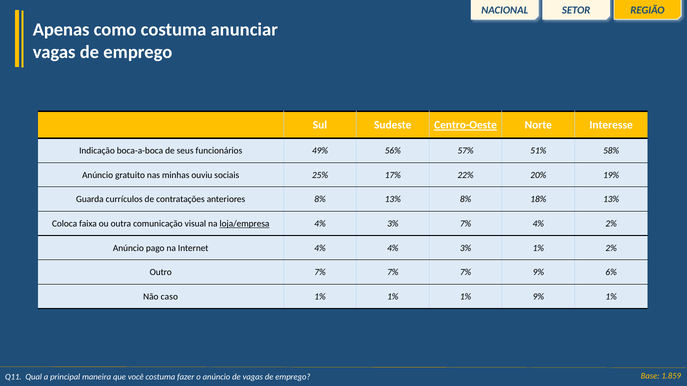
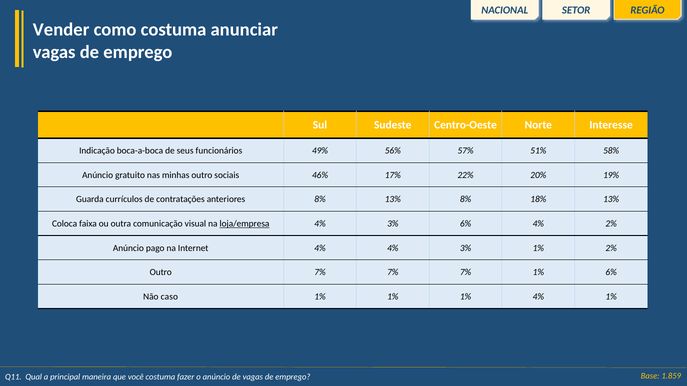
Apenas: Apenas -> Vender
Centro-Oeste underline: present -> none
minhas ouviu: ouviu -> outro
25%: 25% -> 46%
3% 7%: 7% -> 6%
7% 9%: 9% -> 1%
1% 9%: 9% -> 4%
